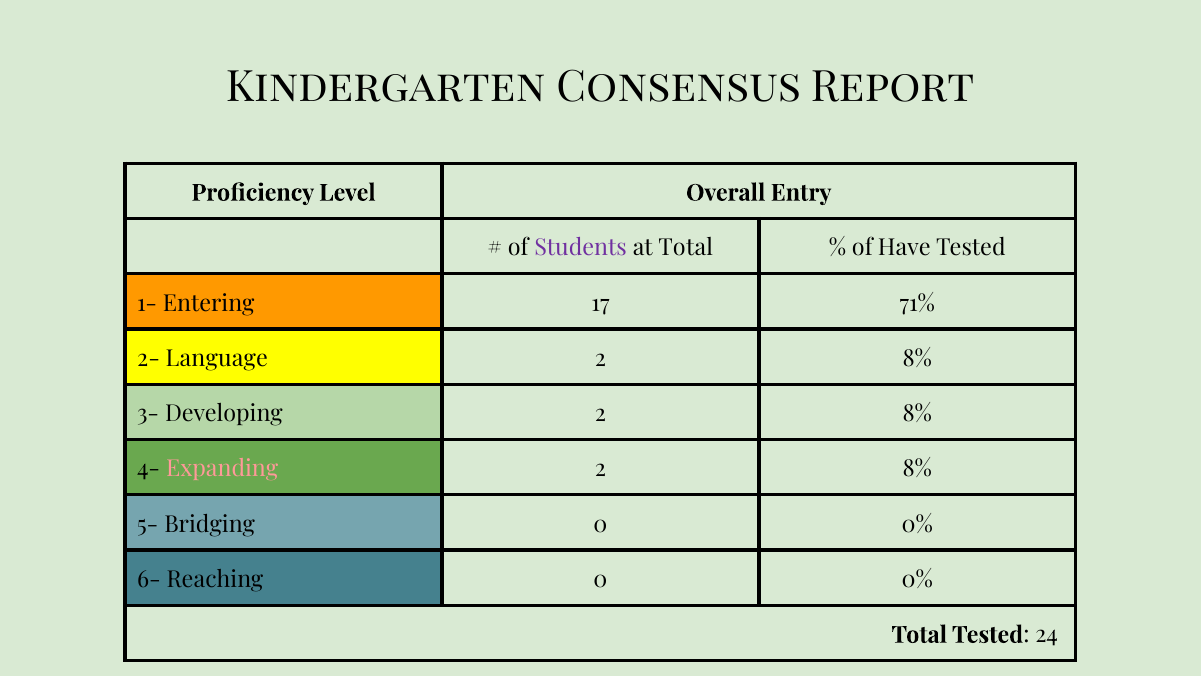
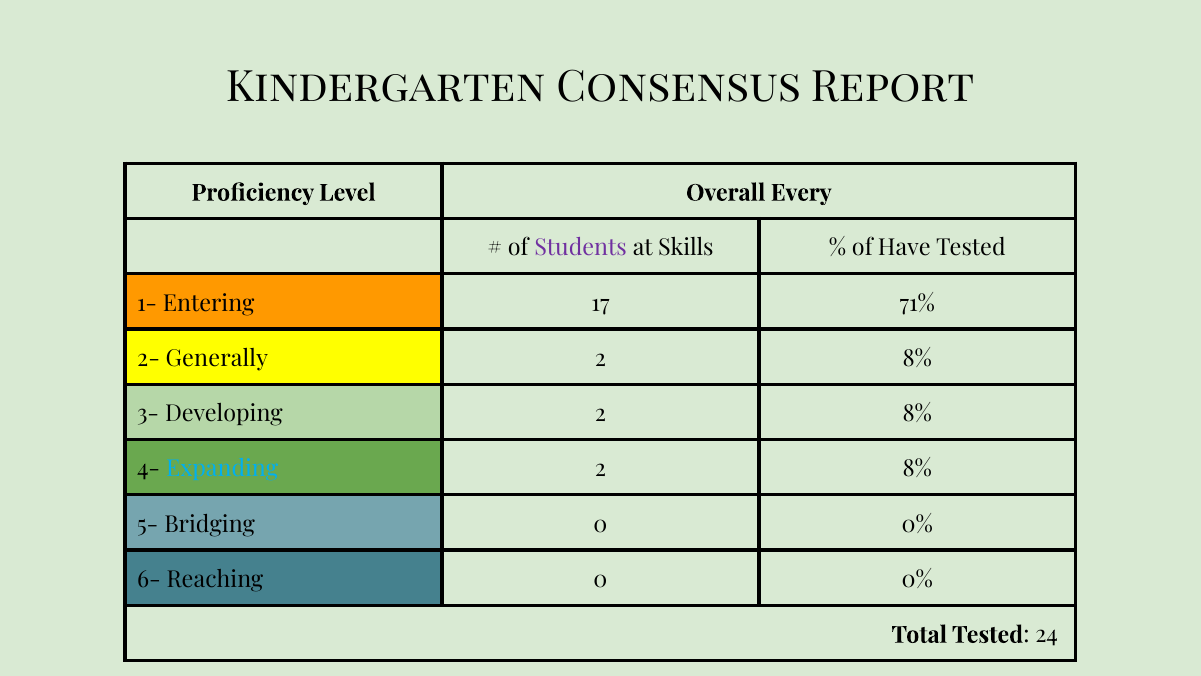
Entry: Entry -> Every
at Total: Total -> Skills
Language: Language -> Generally
Expanding colour: pink -> light blue
